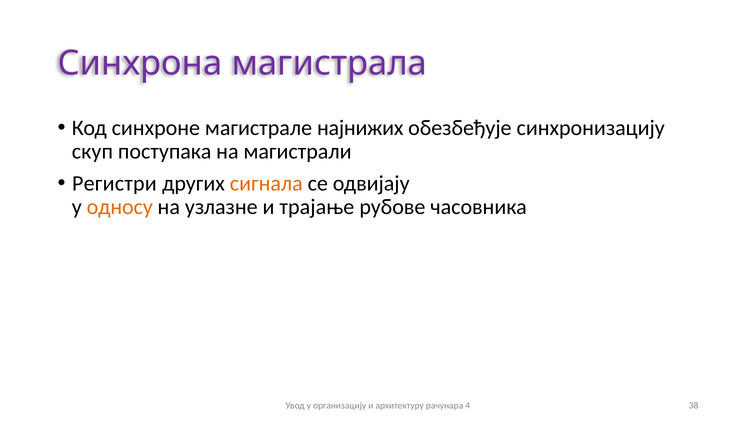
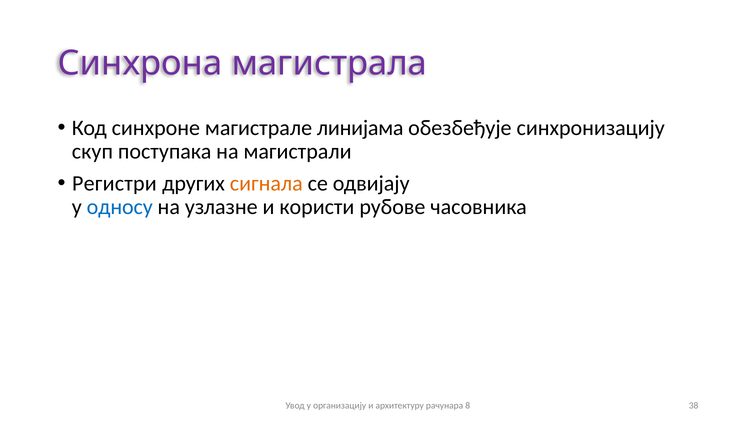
најнижих: најнижих -> линијама
односу colour: orange -> blue
трајање: трајање -> користи
4: 4 -> 8
